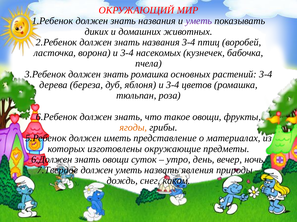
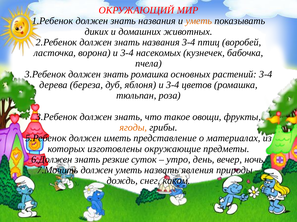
уметь at (199, 21) colour: purple -> orange
6.Ребенок at (57, 117): 6.Ребенок -> 3.Ребенок
знать овощи: овощи -> резкие
7.Твердое: 7.Твердое -> 7.Мочить
